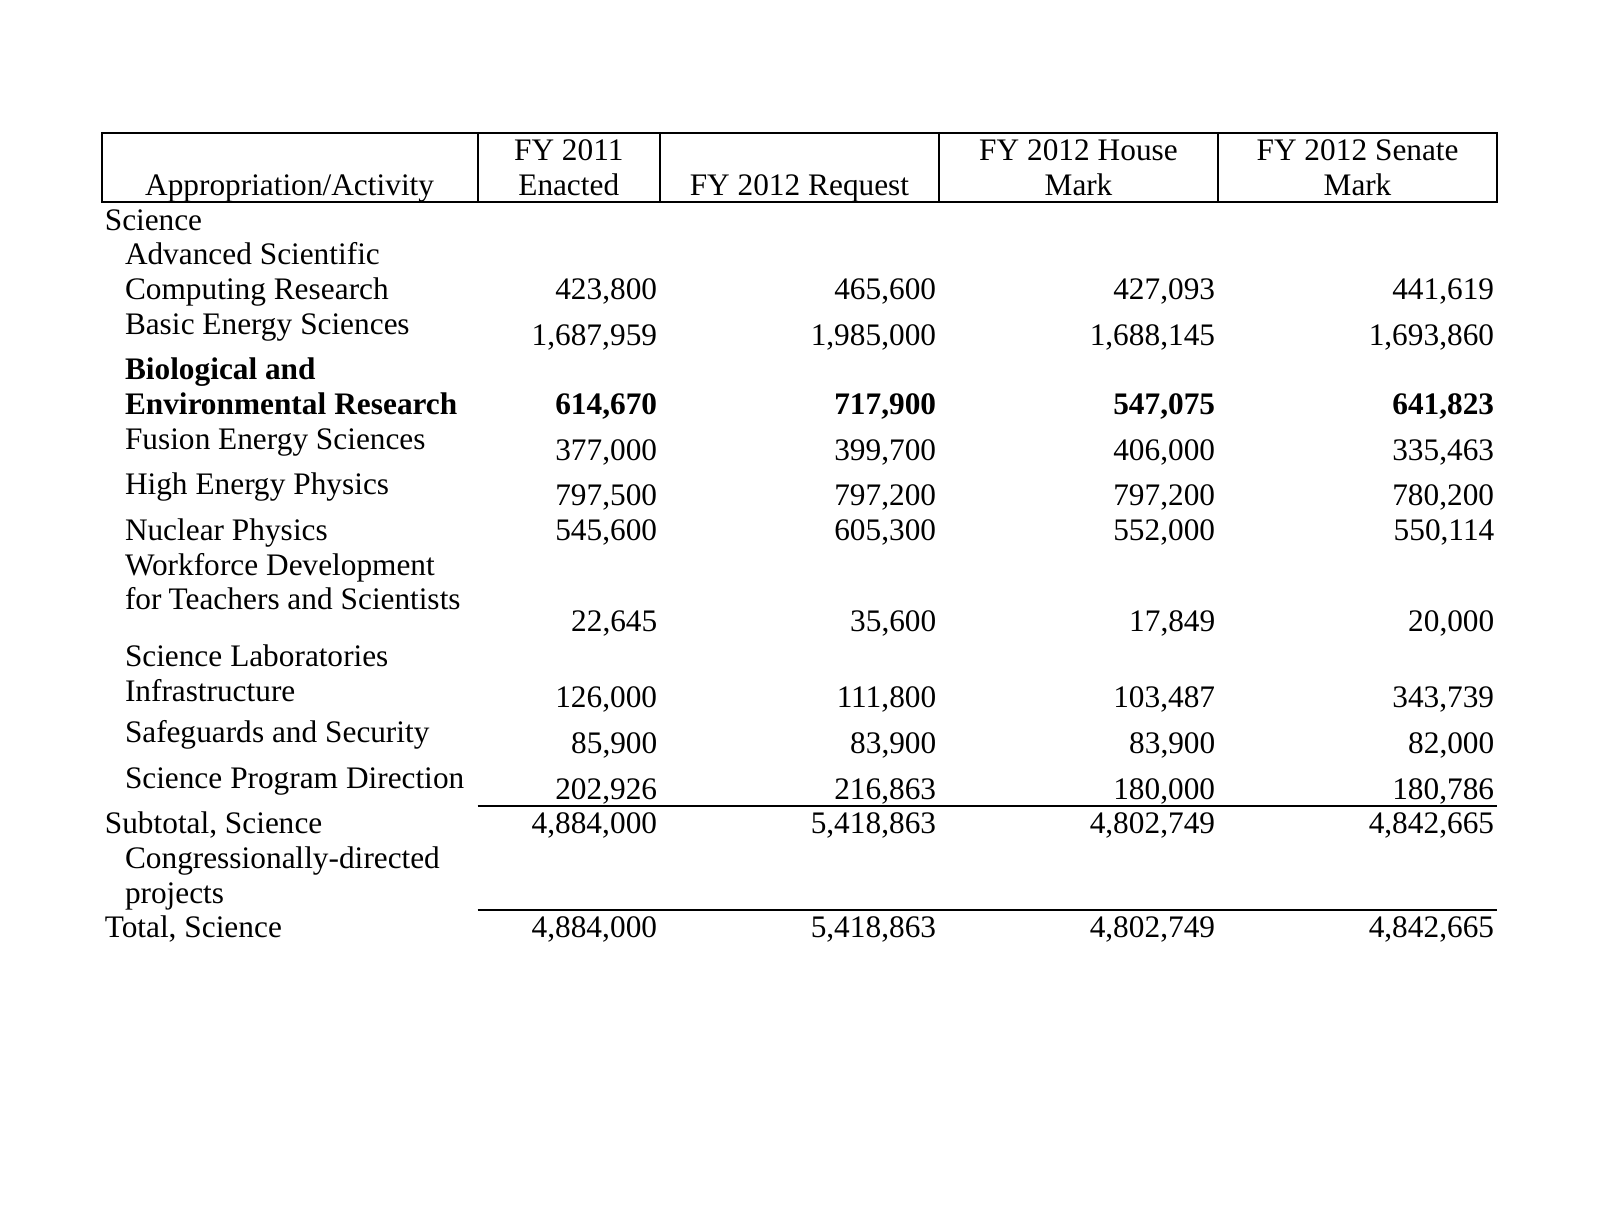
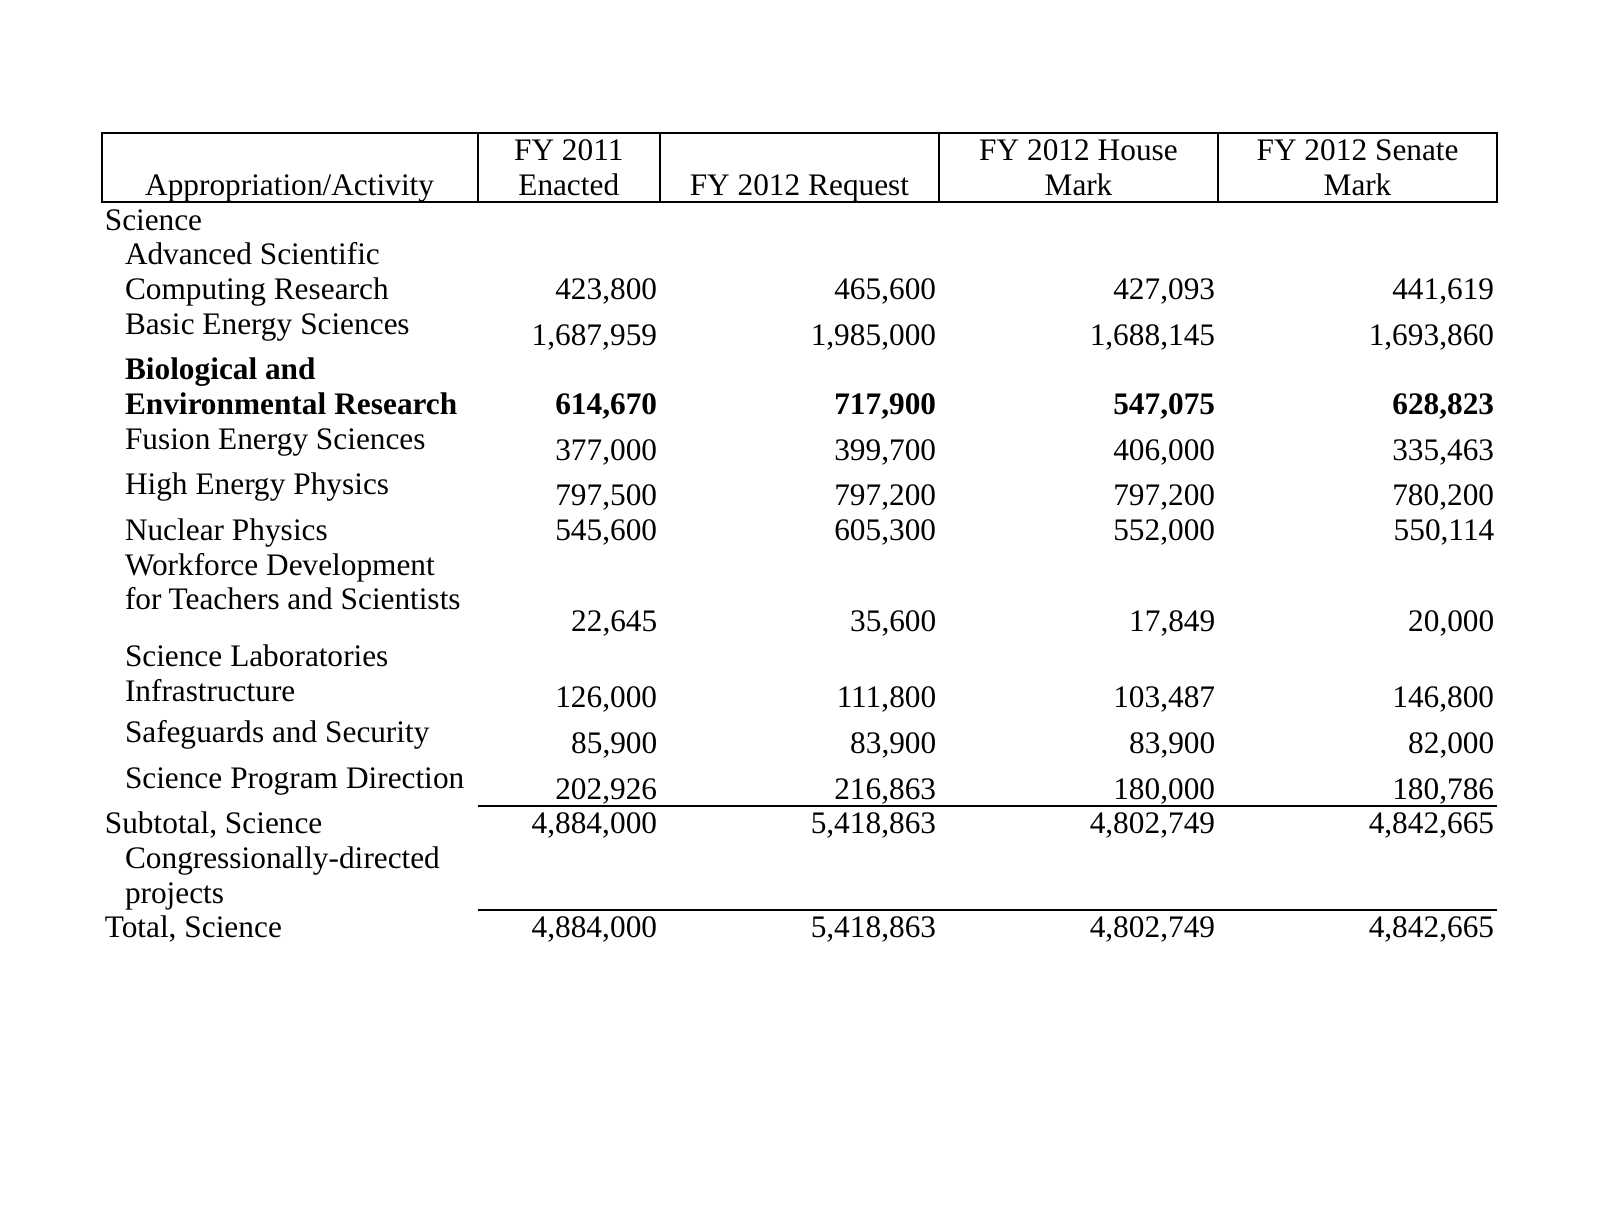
641,823: 641,823 -> 628,823
343,739: 343,739 -> 146,800
